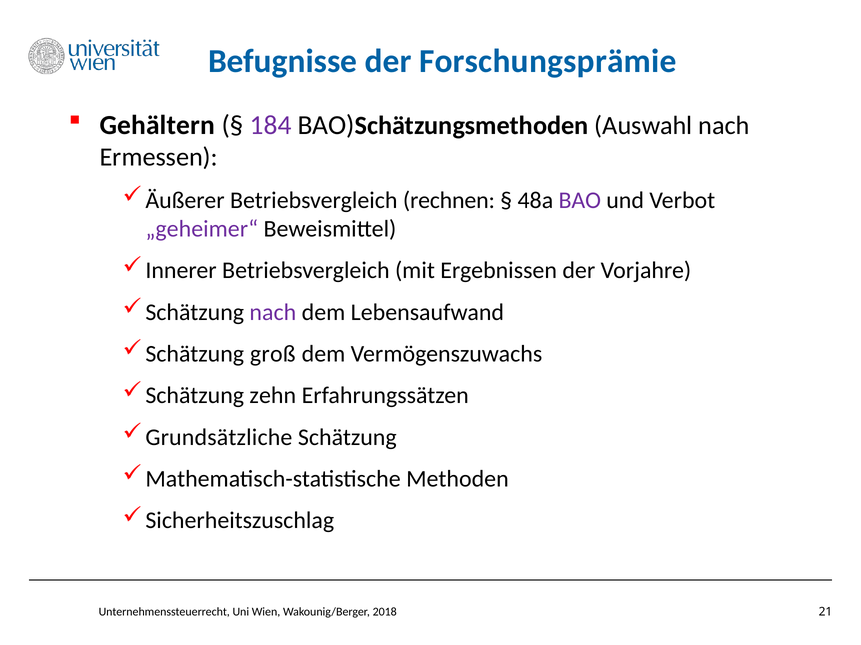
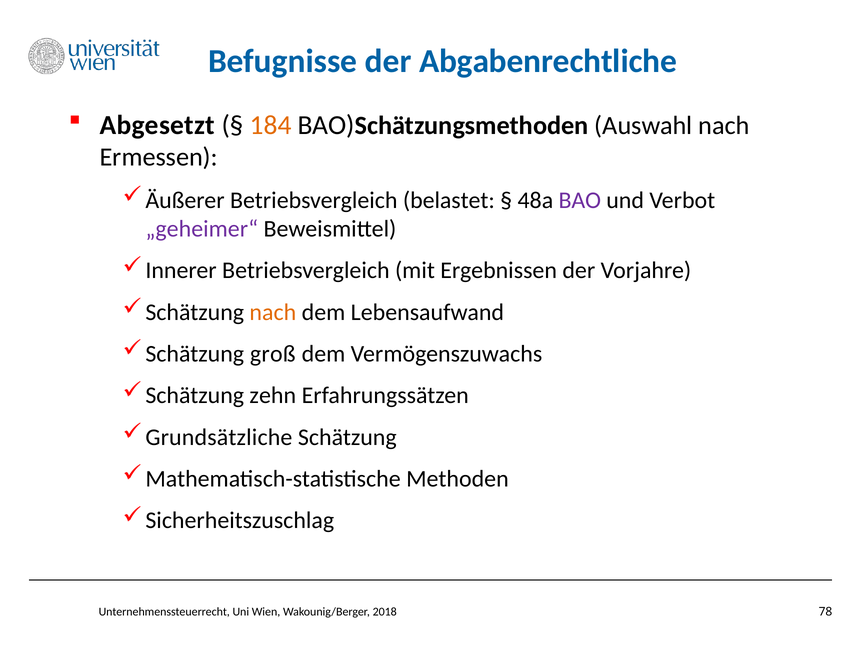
Forschungsprämie: Forschungsprämie -> Abgabenrechtliche
Gehältern: Gehältern -> Abgesetzt
184 colour: purple -> orange
rechnen: rechnen -> belastet
nach at (273, 313) colour: purple -> orange
21: 21 -> 78
